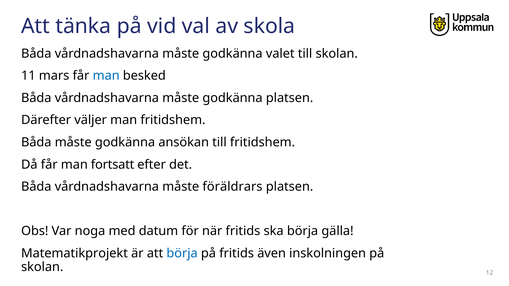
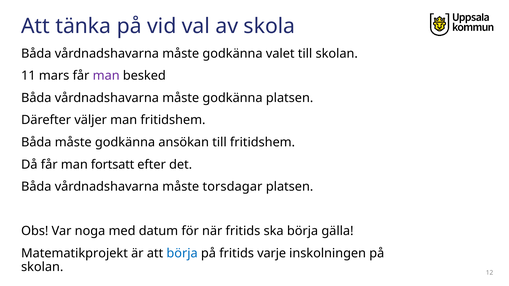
man at (106, 76) colour: blue -> purple
föräldrars: föräldrars -> torsdagar
även: även -> varje
